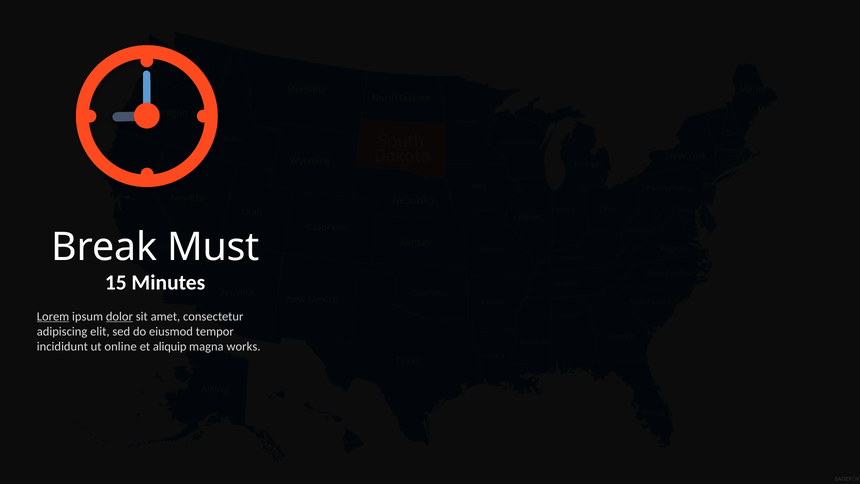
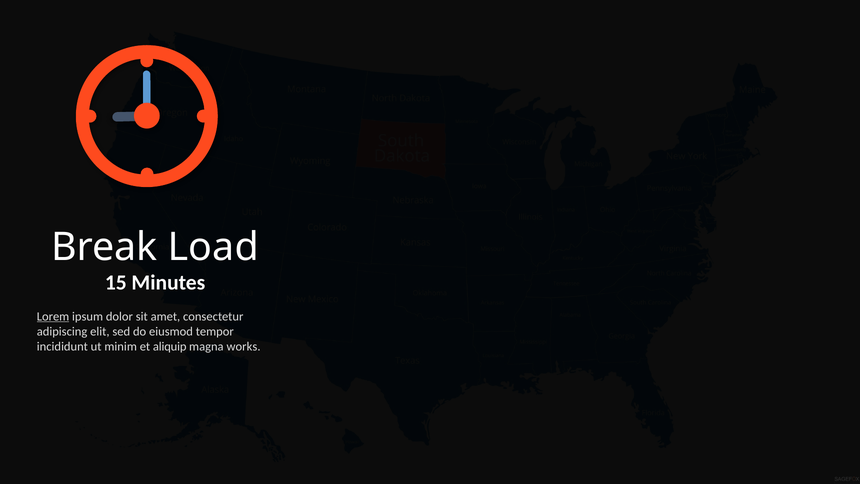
Must: Must -> Load
dolor underline: present -> none
online: online -> minim
